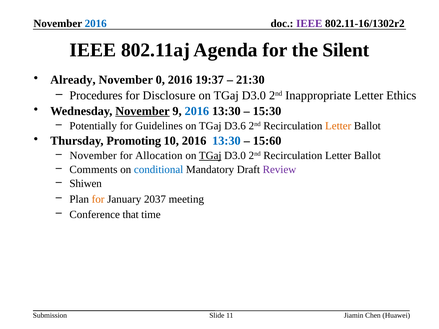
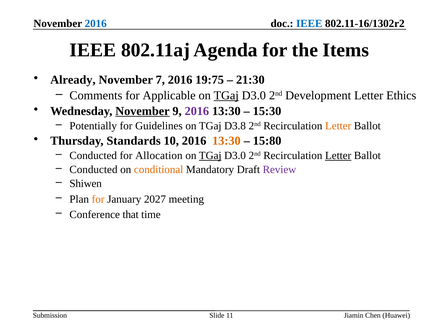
IEEE at (309, 23) colour: purple -> blue
Silent: Silent -> Items
0: 0 -> 7
19:37: 19:37 -> 19:75
Procedures: Procedures -> Comments
Disclosure: Disclosure -> Applicable
TGaj at (226, 96) underline: none -> present
Inappropriate: Inappropriate -> Development
2016 at (197, 111) colour: blue -> purple
D3.6: D3.6 -> D3.8
Promoting: Promoting -> Standards
13:30 at (226, 141) colour: blue -> orange
15:60: 15:60 -> 15:80
November at (93, 156): November -> Conducted
Letter at (338, 156) underline: none -> present
Comments at (93, 170): Comments -> Conducted
conditional colour: blue -> orange
2037: 2037 -> 2027
